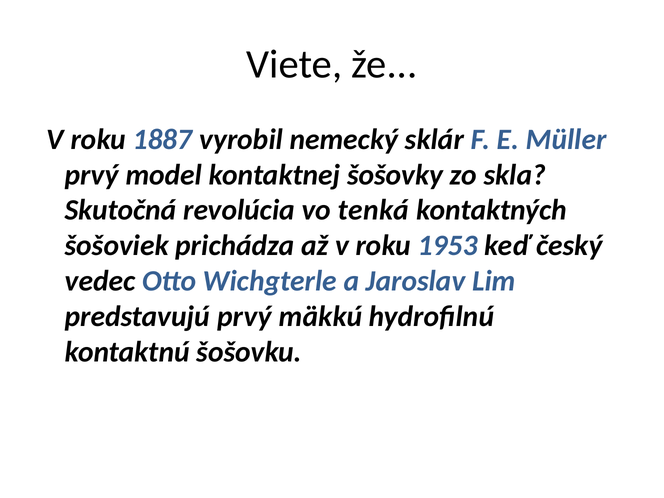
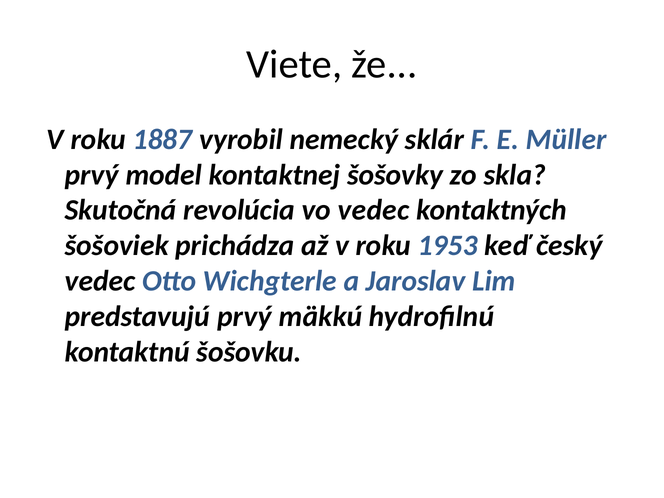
vo tenká: tenká -> vedec
